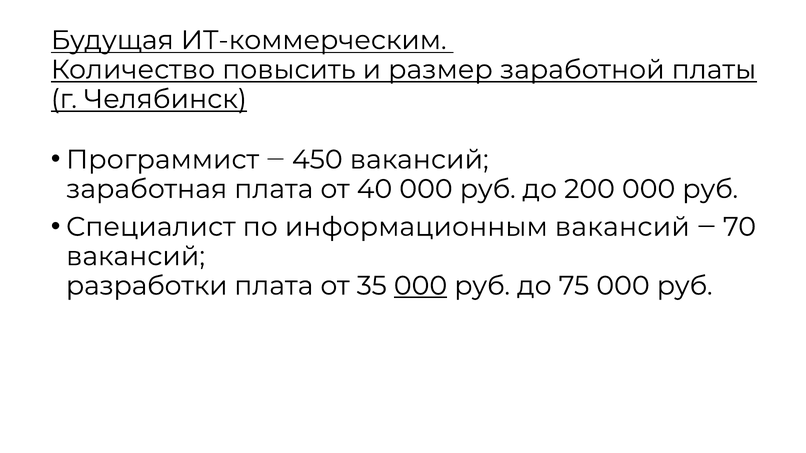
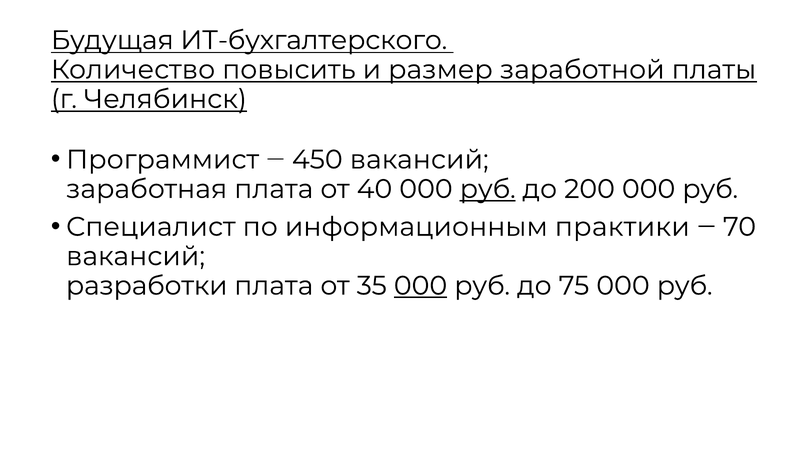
ИТ-коммерческим: ИТ-коммерческим -> ИТ-бухгалтерского
руб at (488, 189) underline: none -> present
информационным вакансий: вакансий -> практики
